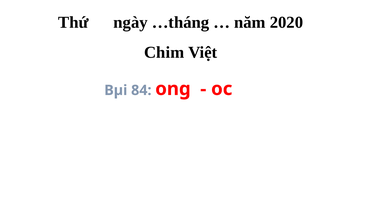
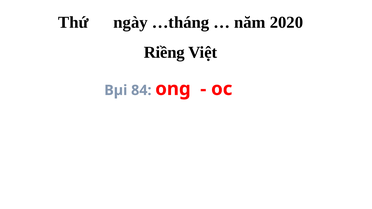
Chim: Chim -> Riềng
